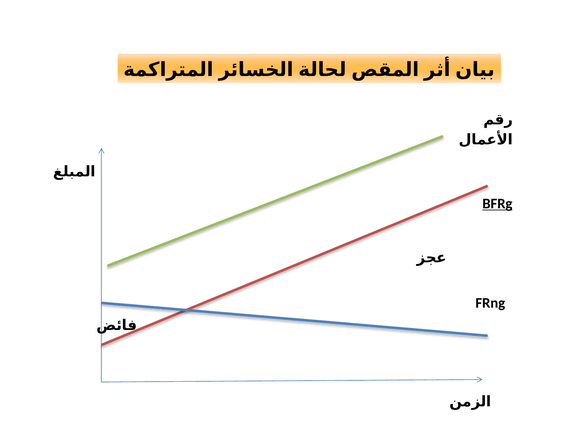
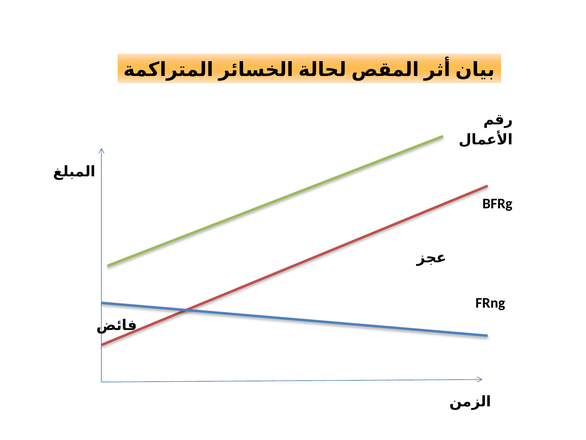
BFRg underline: present -> none
